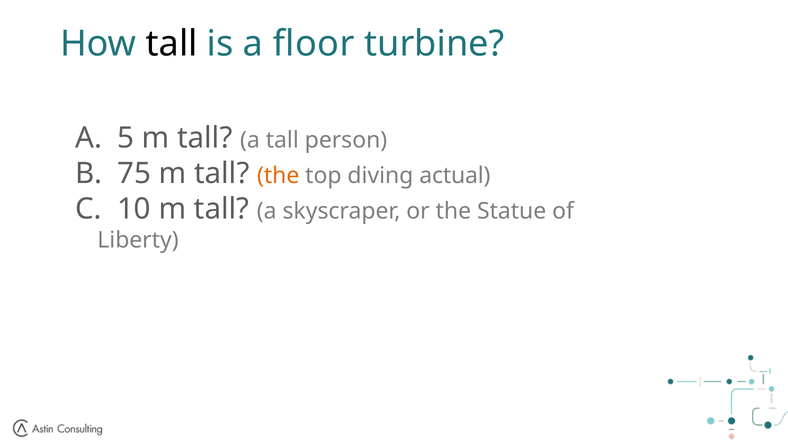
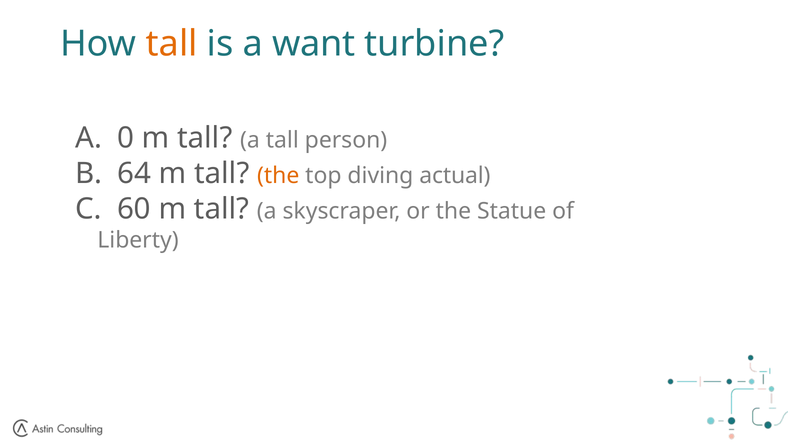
tall at (172, 44) colour: black -> orange
floor: floor -> want
5: 5 -> 0
75: 75 -> 64
10: 10 -> 60
